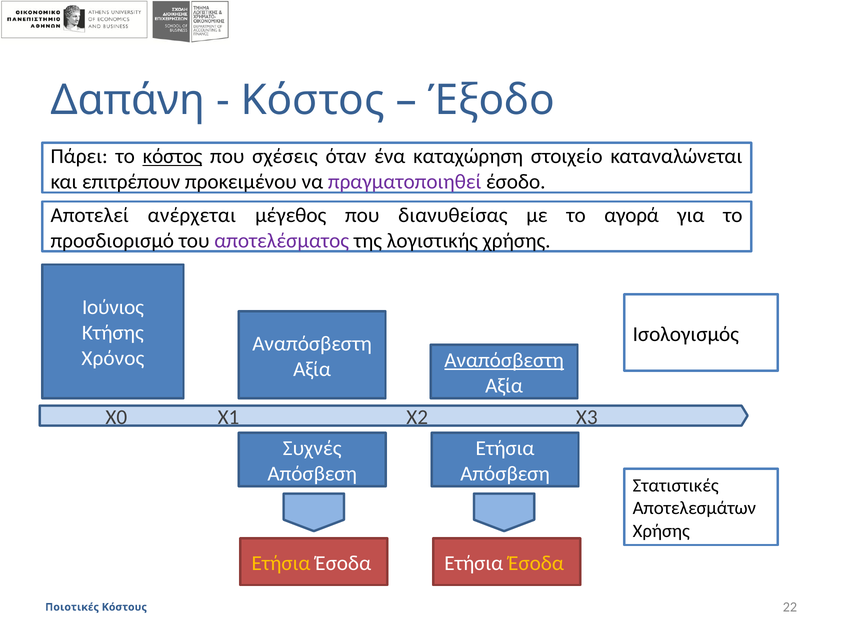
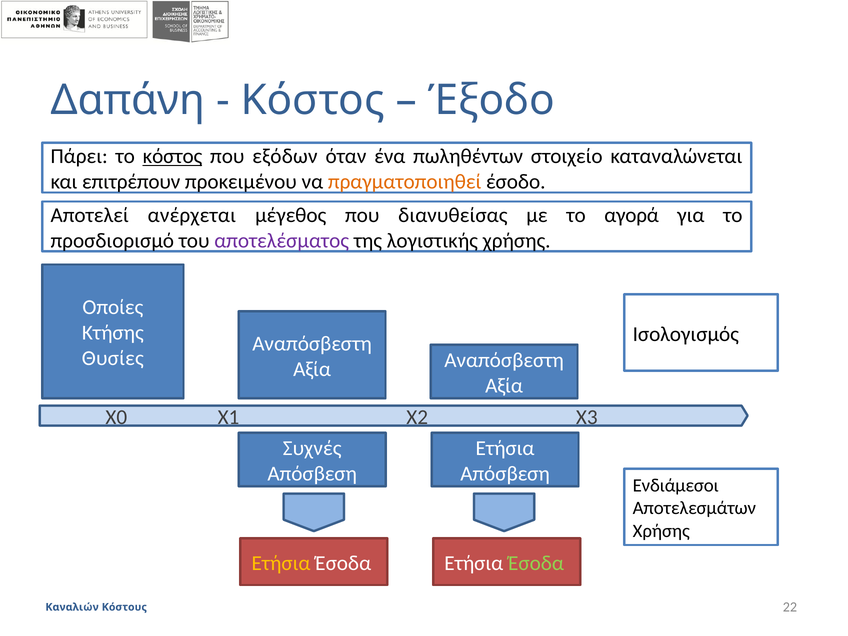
σχέσεις: σχέσεις -> εξόδων
καταχώρηση: καταχώρηση -> πωληθέντων
πραγματοποιηθεί colour: purple -> orange
Ιούνιος: Ιούνιος -> Οποίες
Χρόνος: Χρόνος -> Θυσίες
Αναπόσβεστη at (504, 360) underline: present -> none
Στατιστικές: Στατιστικές -> Ενδιάμεσοι
Έσοδα at (536, 563) colour: yellow -> light green
Ποιοτικές: Ποιοτικές -> Καναλιών
